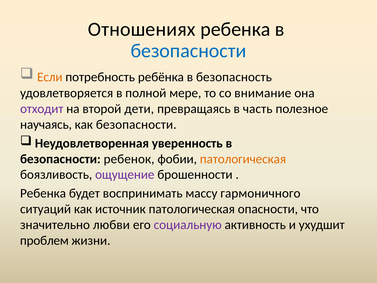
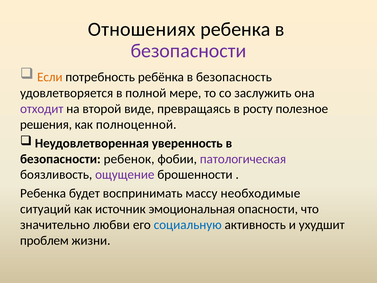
безопасности at (188, 51) colour: blue -> purple
внимание: внимание -> заслужить
дети: дети -> виде
часть: часть -> росту
научаясь: научаясь -> решения
как безопасности: безопасности -> полноценной
патологическая at (243, 159) colour: orange -> purple
гармоничного: гармоничного -> необходимые
источник патологическая: патологическая -> эмоциональная
социальную colour: purple -> blue
